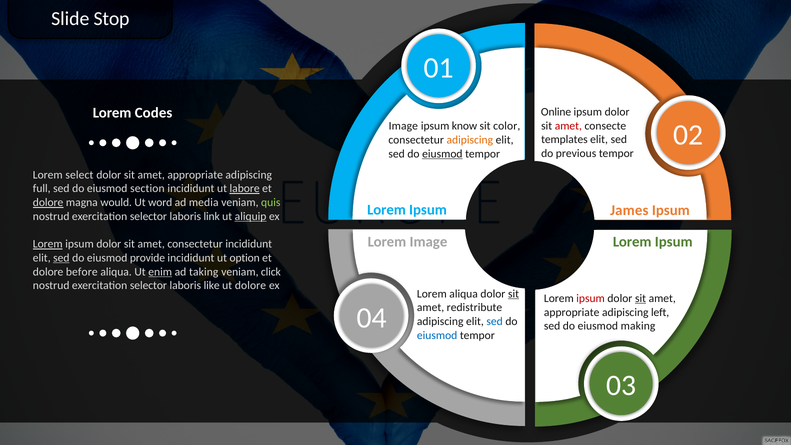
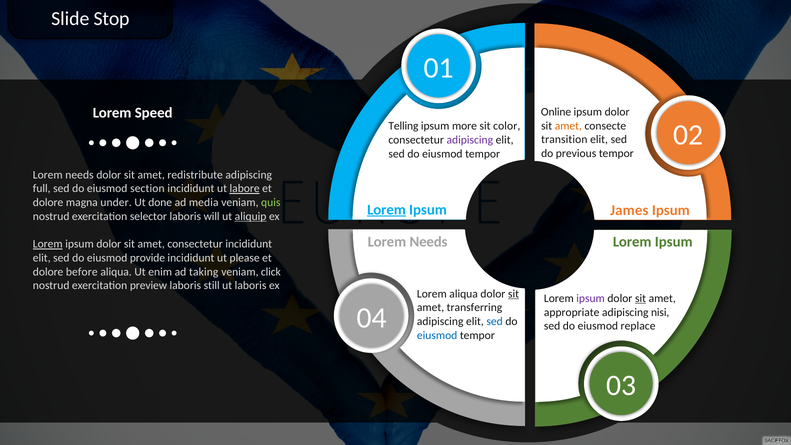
Codes: Codes -> Speed
amet at (568, 126) colour: red -> orange
Image at (403, 126): Image -> Telling
know: know -> more
templates: templates -> transition
adipiscing at (470, 140) colour: orange -> purple
eiusmod at (442, 154) underline: present -> none
select at (79, 175): select -> needs
appropriate at (195, 175): appropriate -> redistribute
dolore at (48, 202) underline: present -> none
would: would -> under
word: word -> done
Lorem at (387, 210) underline: none -> present
link: link -> will
Image at (428, 242): Image -> Needs
sed at (61, 258) underline: present -> none
option: option -> please
enim underline: present -> none
selector at (148, 286): selector -> preview
like: like -> still
ut dolore: dolore -> laboris
ipsum at (591, 298) colour: red -> purple
redistribute: redistribute -> transferring
left: left -> nisi
making: making -> replace
